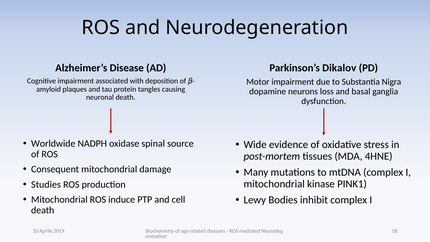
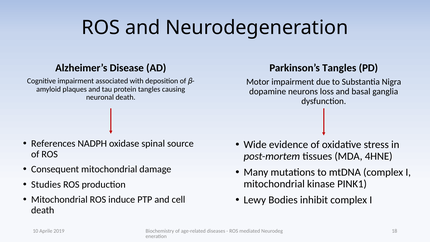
Parkinson’s Dikalov: Dikalov -> Tangles
Worldwide: Worldwide -> References
